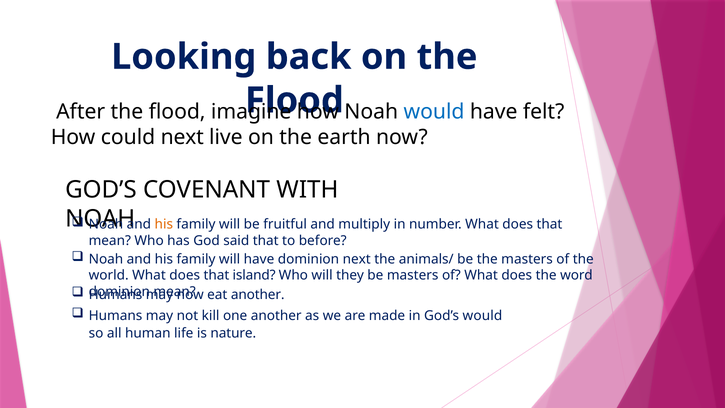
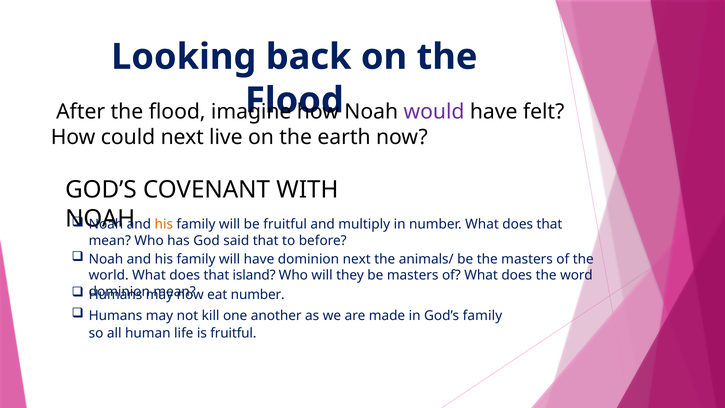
would at (434, 112) colour: blue -> purple
eat another: another -> number
God’s would: would -> family
is nature: nature -> fruitful
